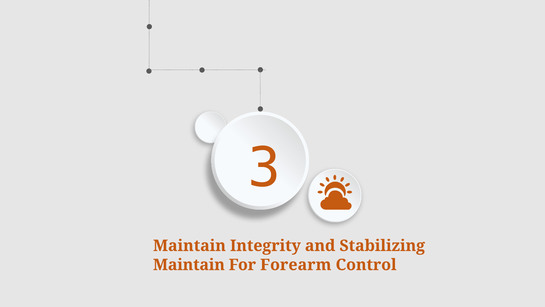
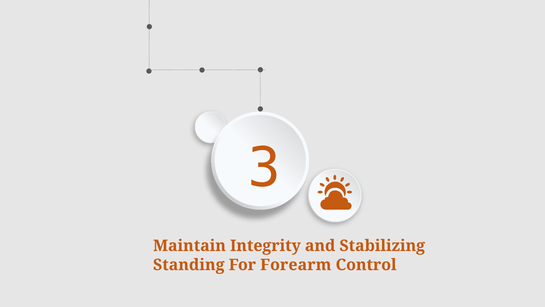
Maintain at (189, 264): Maintain -> Standing
